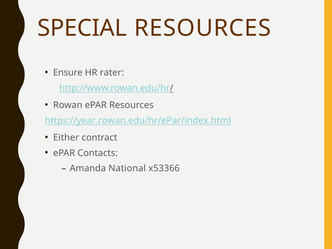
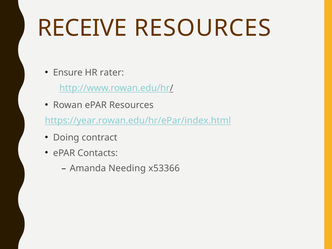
SPECIAL: SPECIAL -> RECEIVE
Either: Either -> Doing
National: National -> Needing
